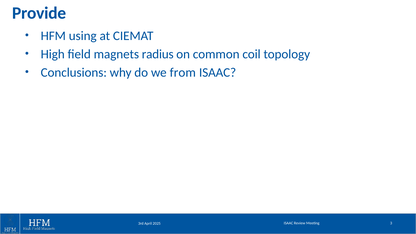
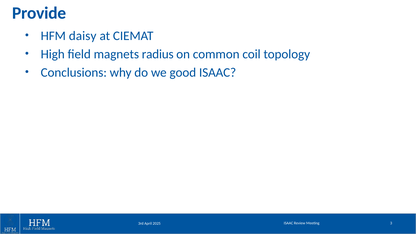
using: using -> daisy
from: from -> good
